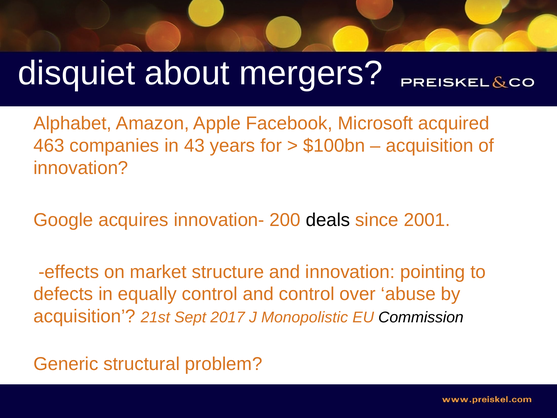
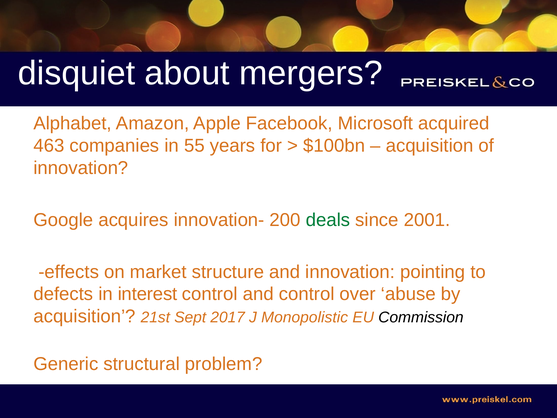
43: 43 -> 55
deals colour: black -> green
equally: equally -> interest
